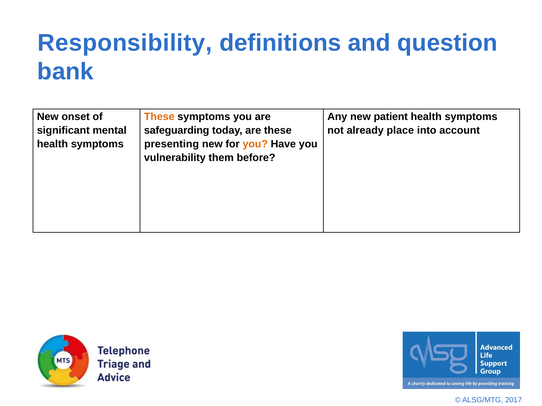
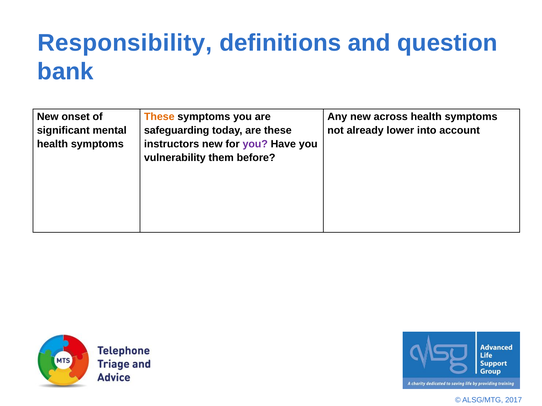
patient: patient -> across
place: place -> lower
presenting: presenting -> instructors
you at (255, 144) colour: orange -> purple
